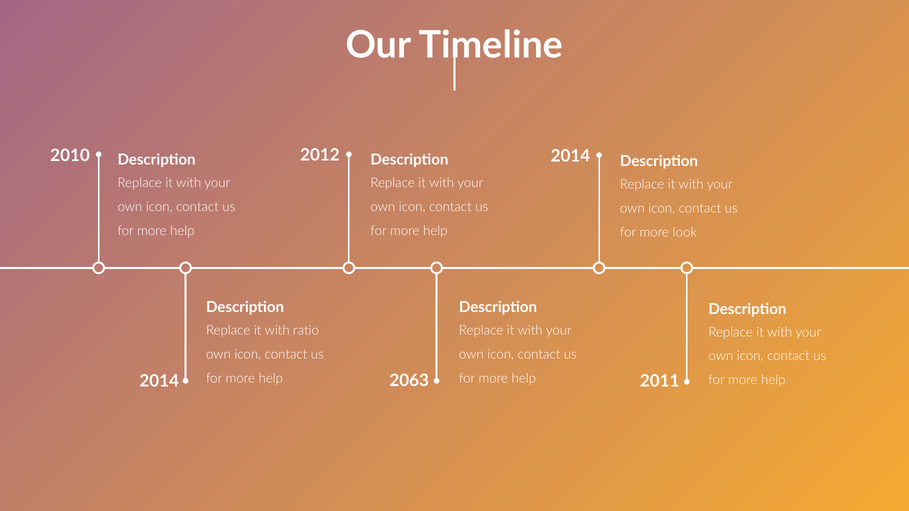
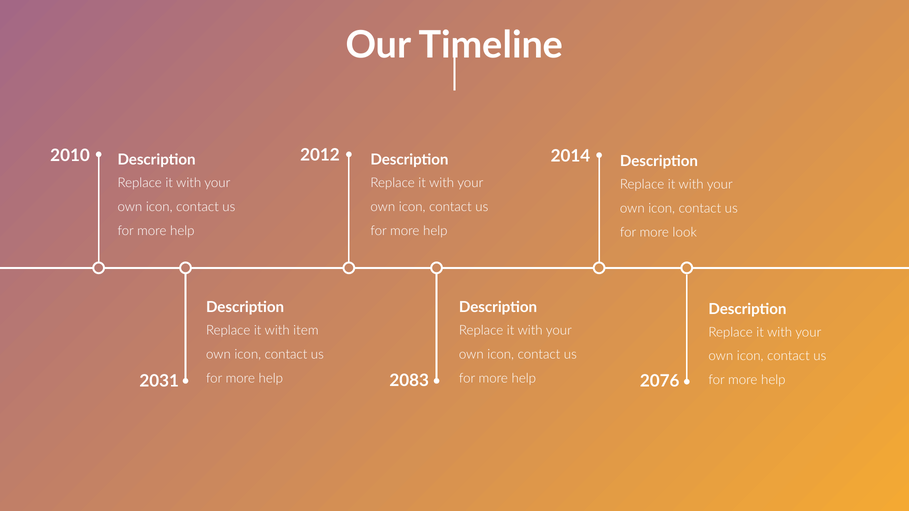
ratio: ratio -> item
2063: 2063 -> 2083
2014 at (159, 381): 2014 -> 2031
2011: 2011 -> 2076
